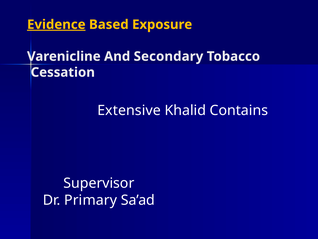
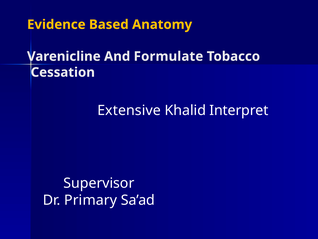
Evidence underline: present -> none
Exposure: Exposure -> Anatomy
Secondary: Secondary -> Formulate
Contains: Contains -> Interpret
